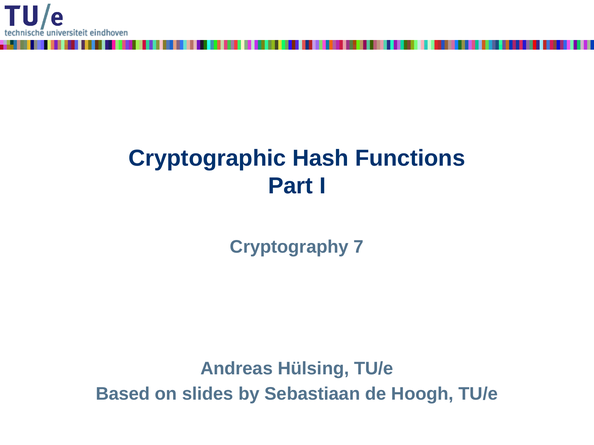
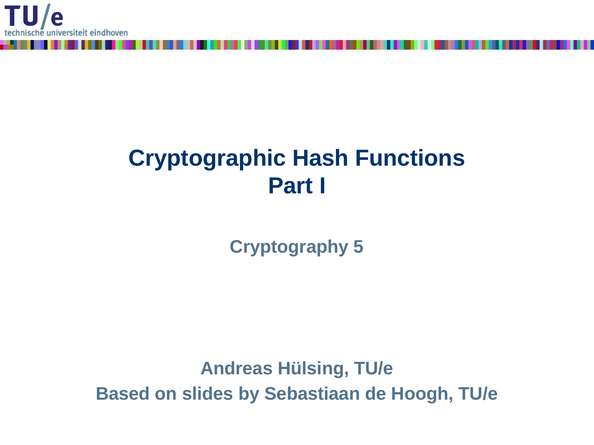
7: 7 -> 5
